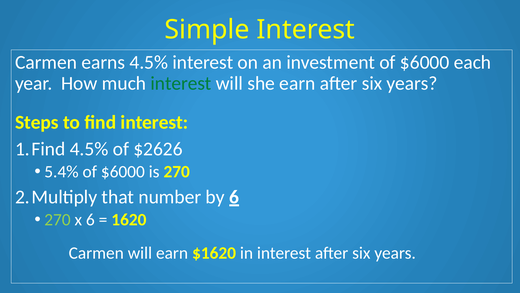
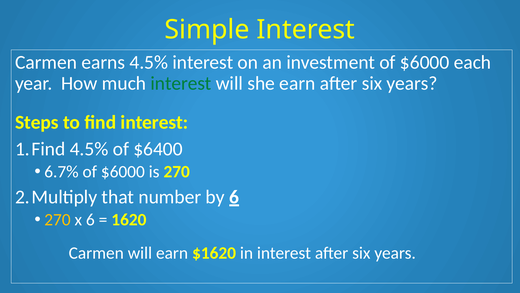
$2626: $2626 -> $6400
5.4%: 5.4% -> 6.7%
270 at (57, 219) colour: light green -> yellow
